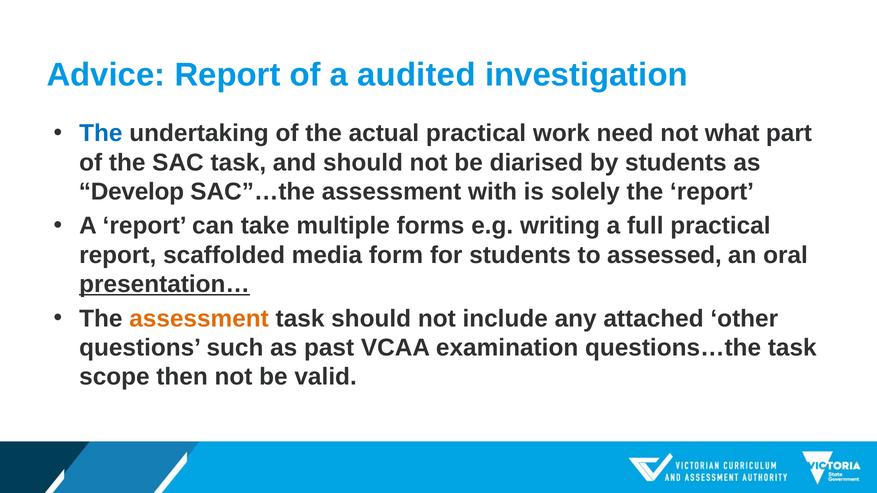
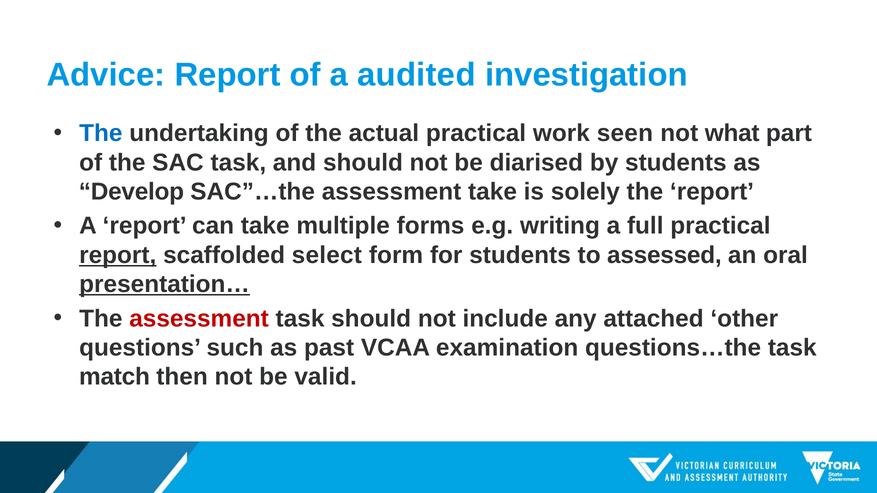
need: need -> seen
assessment with: with -> take
report at (118, 255) underline: none -> present
media: media -> select
assessment at (199, 319) colour: orange -> red
scope: scope -> match
